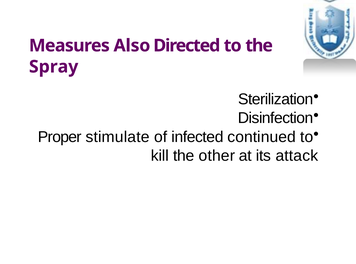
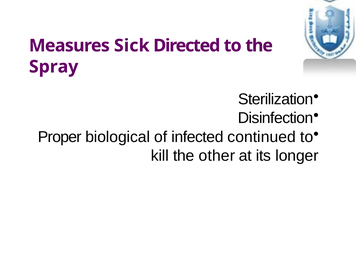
Also: Also -> Sick
stimulate: stimulate -> biological
attack: attack -> longer
